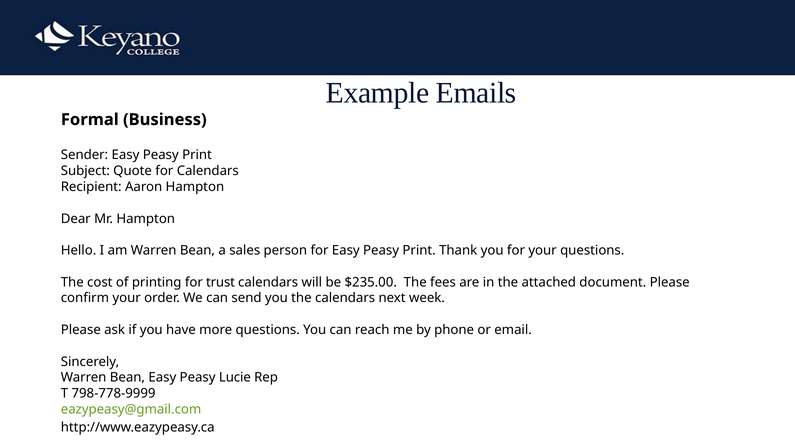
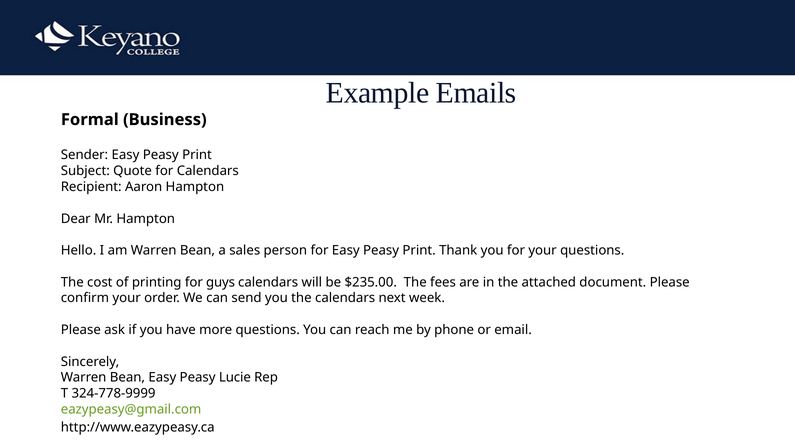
trust: trust -> guys
798-778-9999: 798-778-9999 -> 324-778-9999
